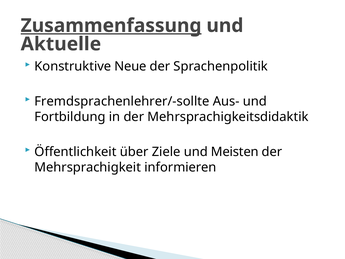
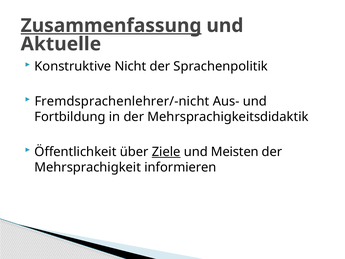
Neue: Neue -> Nicht
Fremdsprachenlehrer/-sollte: Fremdsprachenlehrer/-sollte -> Fremdsprachenlehrer/-nicht
Ziele underline: none -> present
